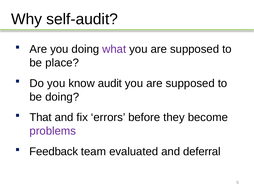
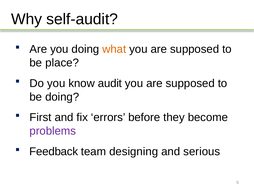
what colour: purple -> orange
That: That -> First
evaluated: evaluated -> designing
deferral: deferral -> serious
